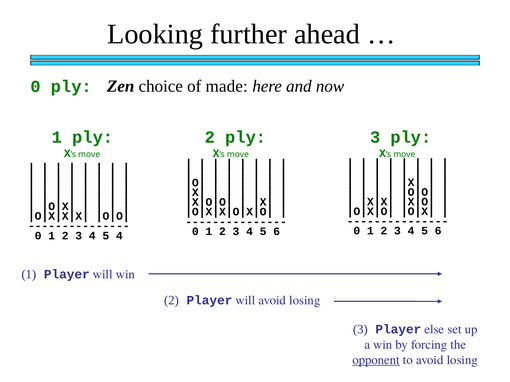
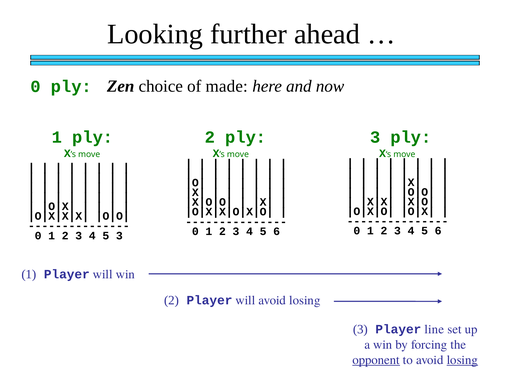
5 4: 4 -> 3
else: else -> line
losing at (462, 360) underline: none -> present
